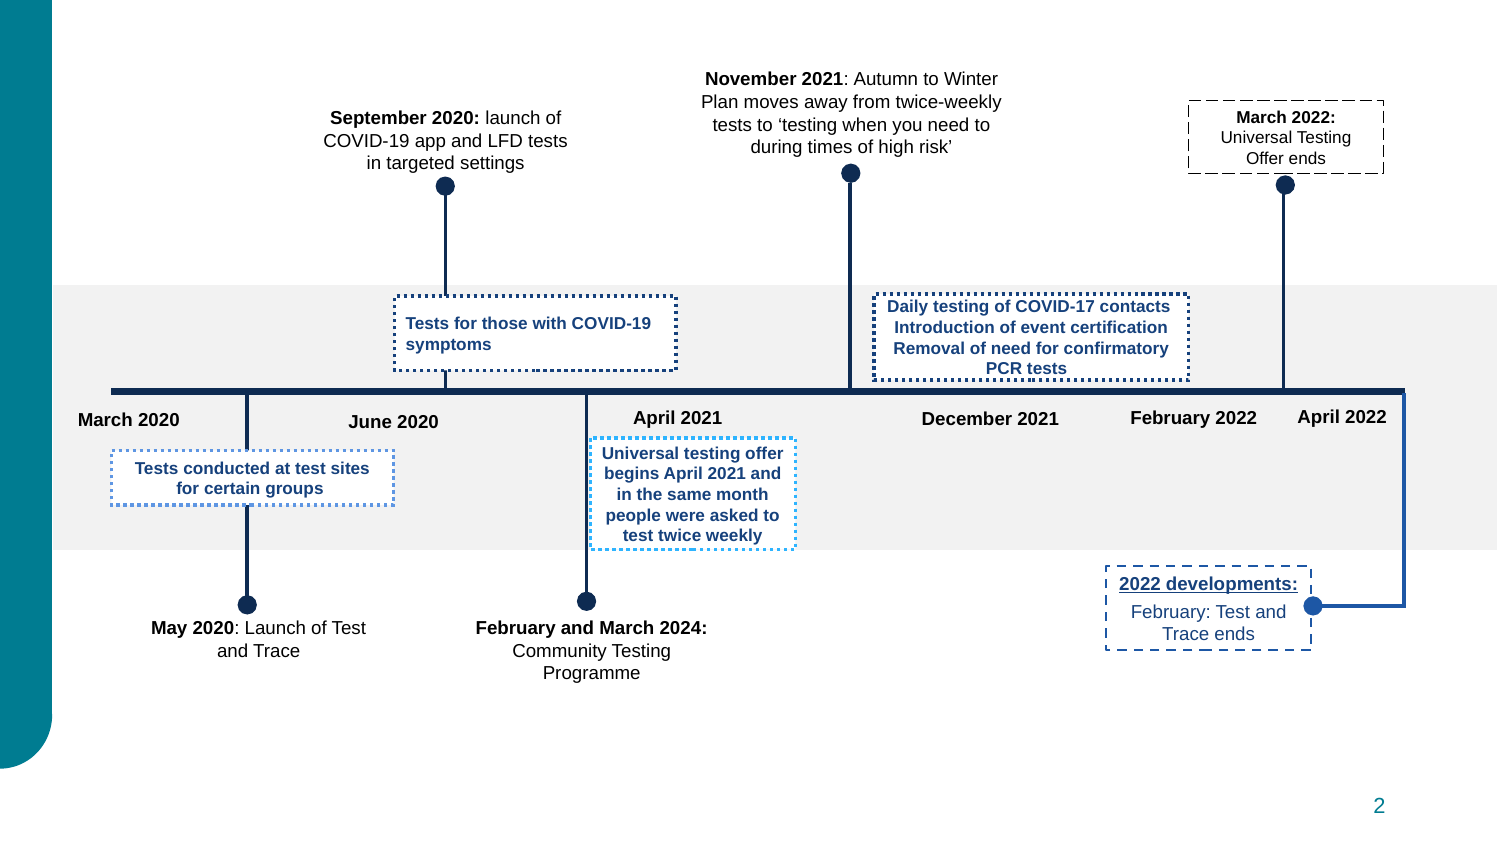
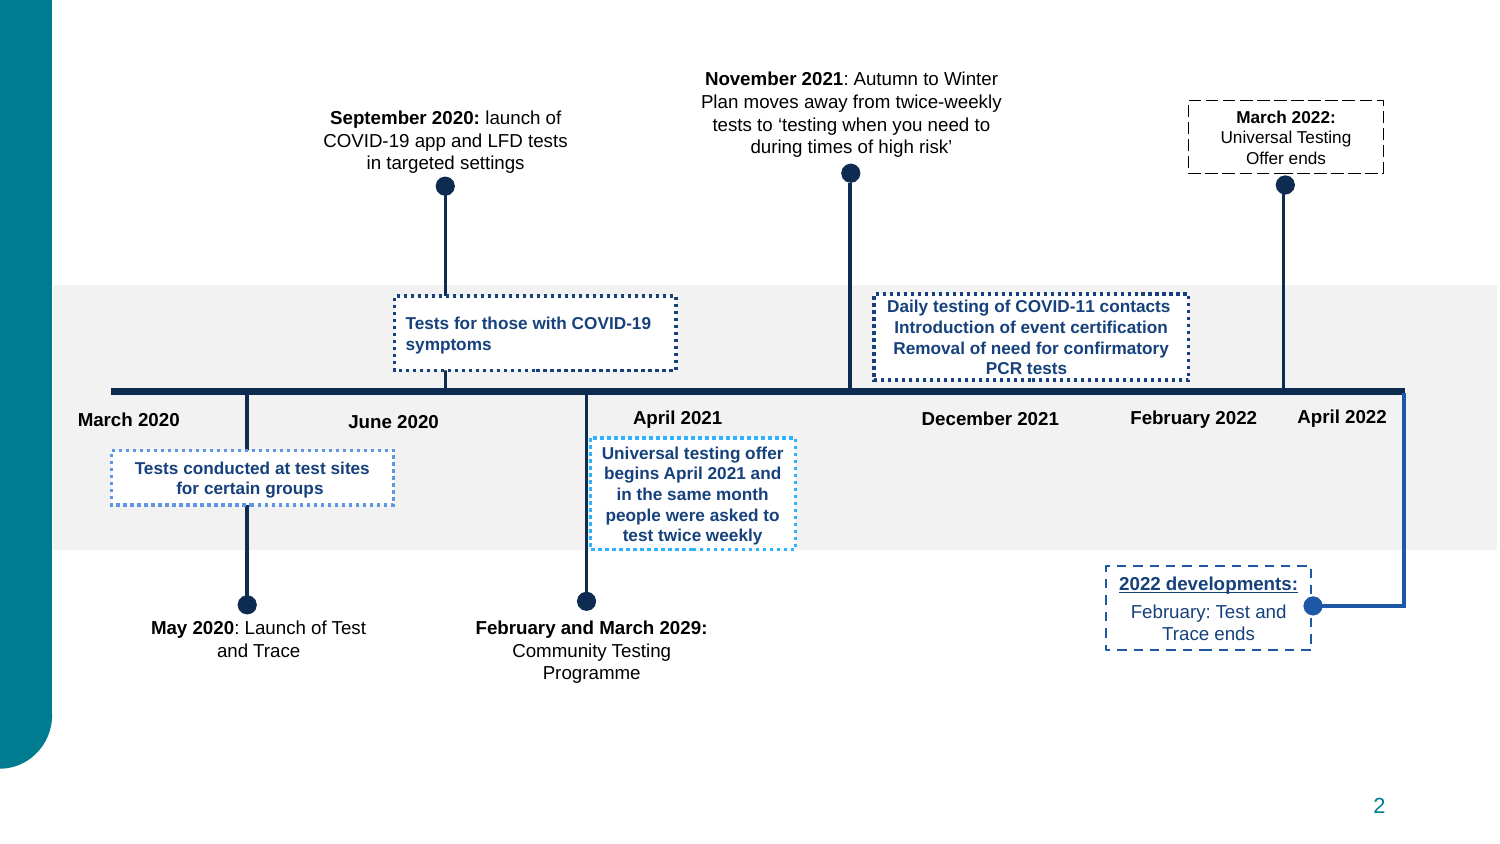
COVID-17: COVID-17 -> COVID-11
2024: 2024 -> 2029
